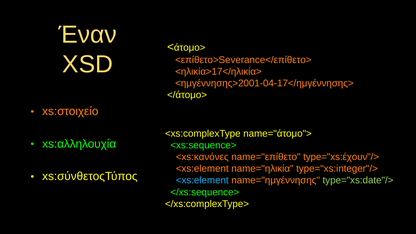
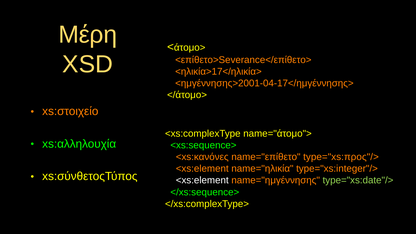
Έναν: Έναν -> Μέρη
type="xs:έχουν"/>: type="xs:έχουν"/> -> type="xs:προς"/>
<xs:element at (202, 180) colour: light blue -> white
